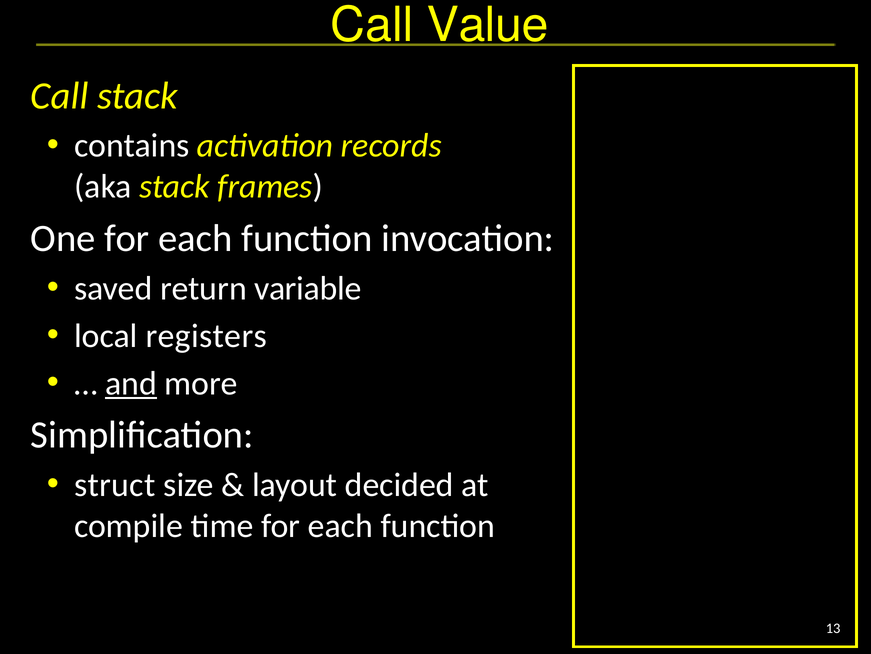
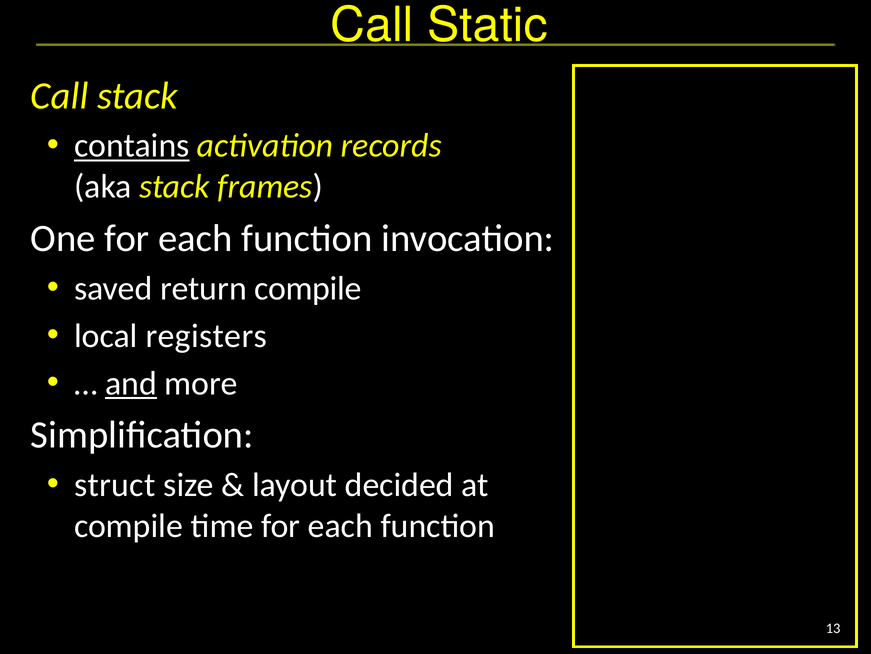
Value: Value -> Static
contains underline: none -> present
return variable: variable -> compile
